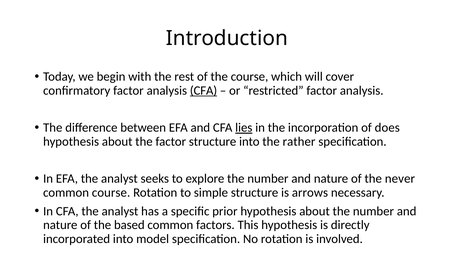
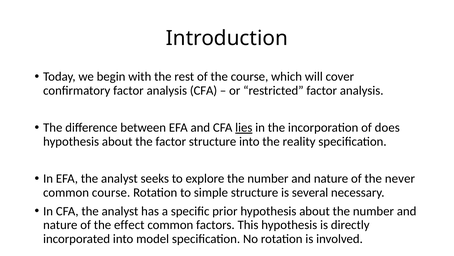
CFA at (203, 90) underline: present -> none
rather: rather -> reality
arrows: arrows -> several
based: based -> effect
